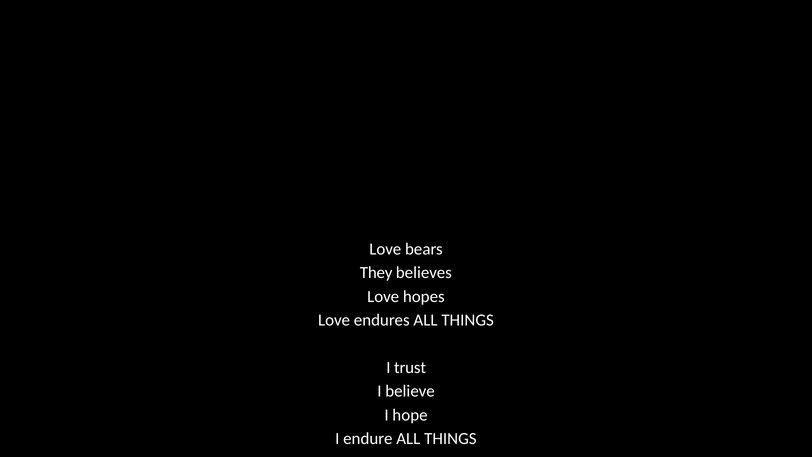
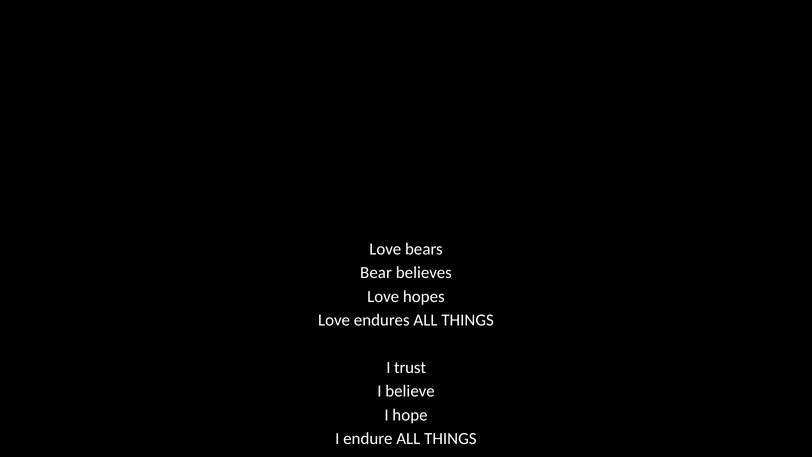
They: They -> Bear
